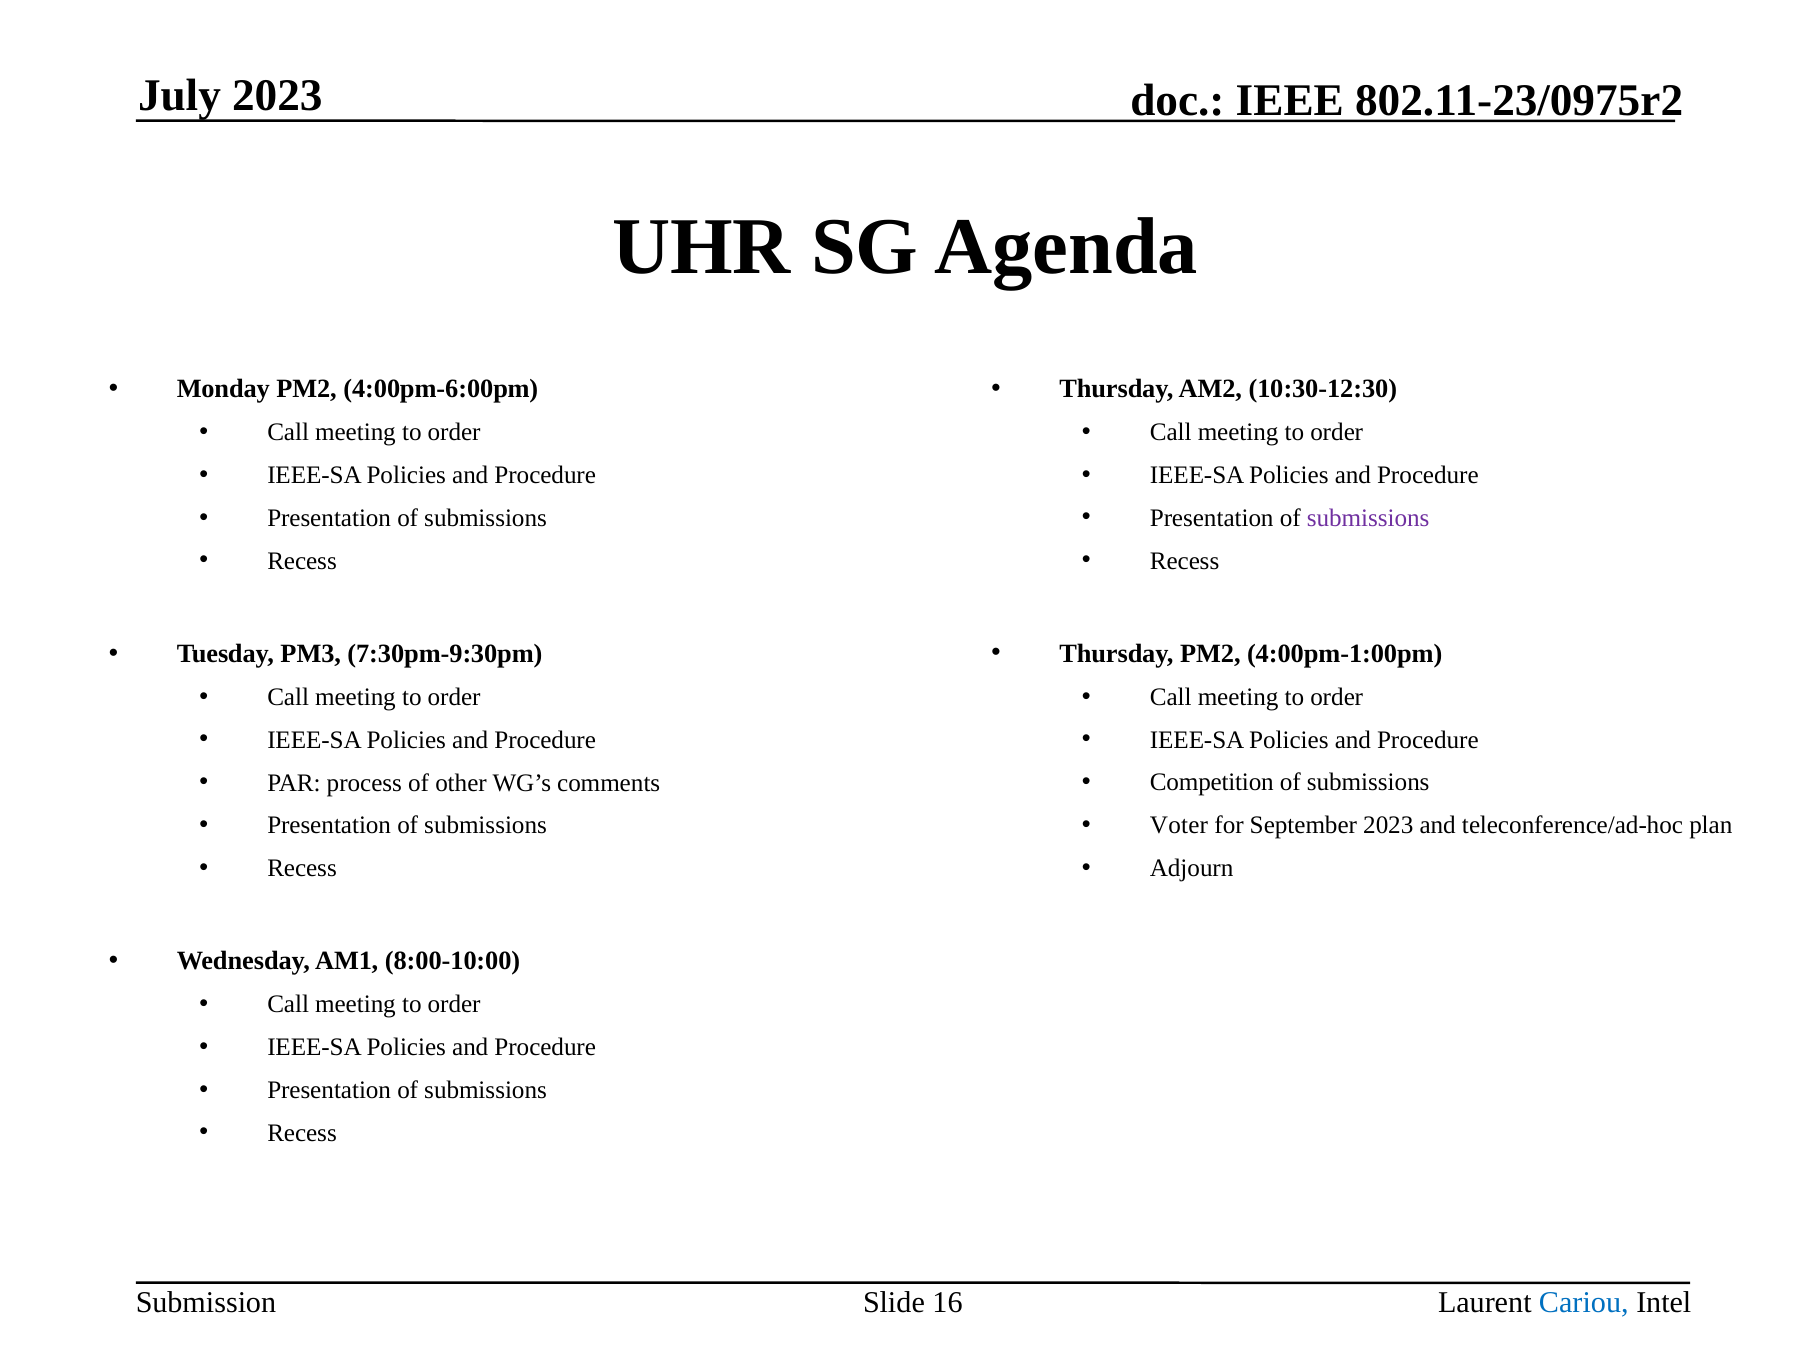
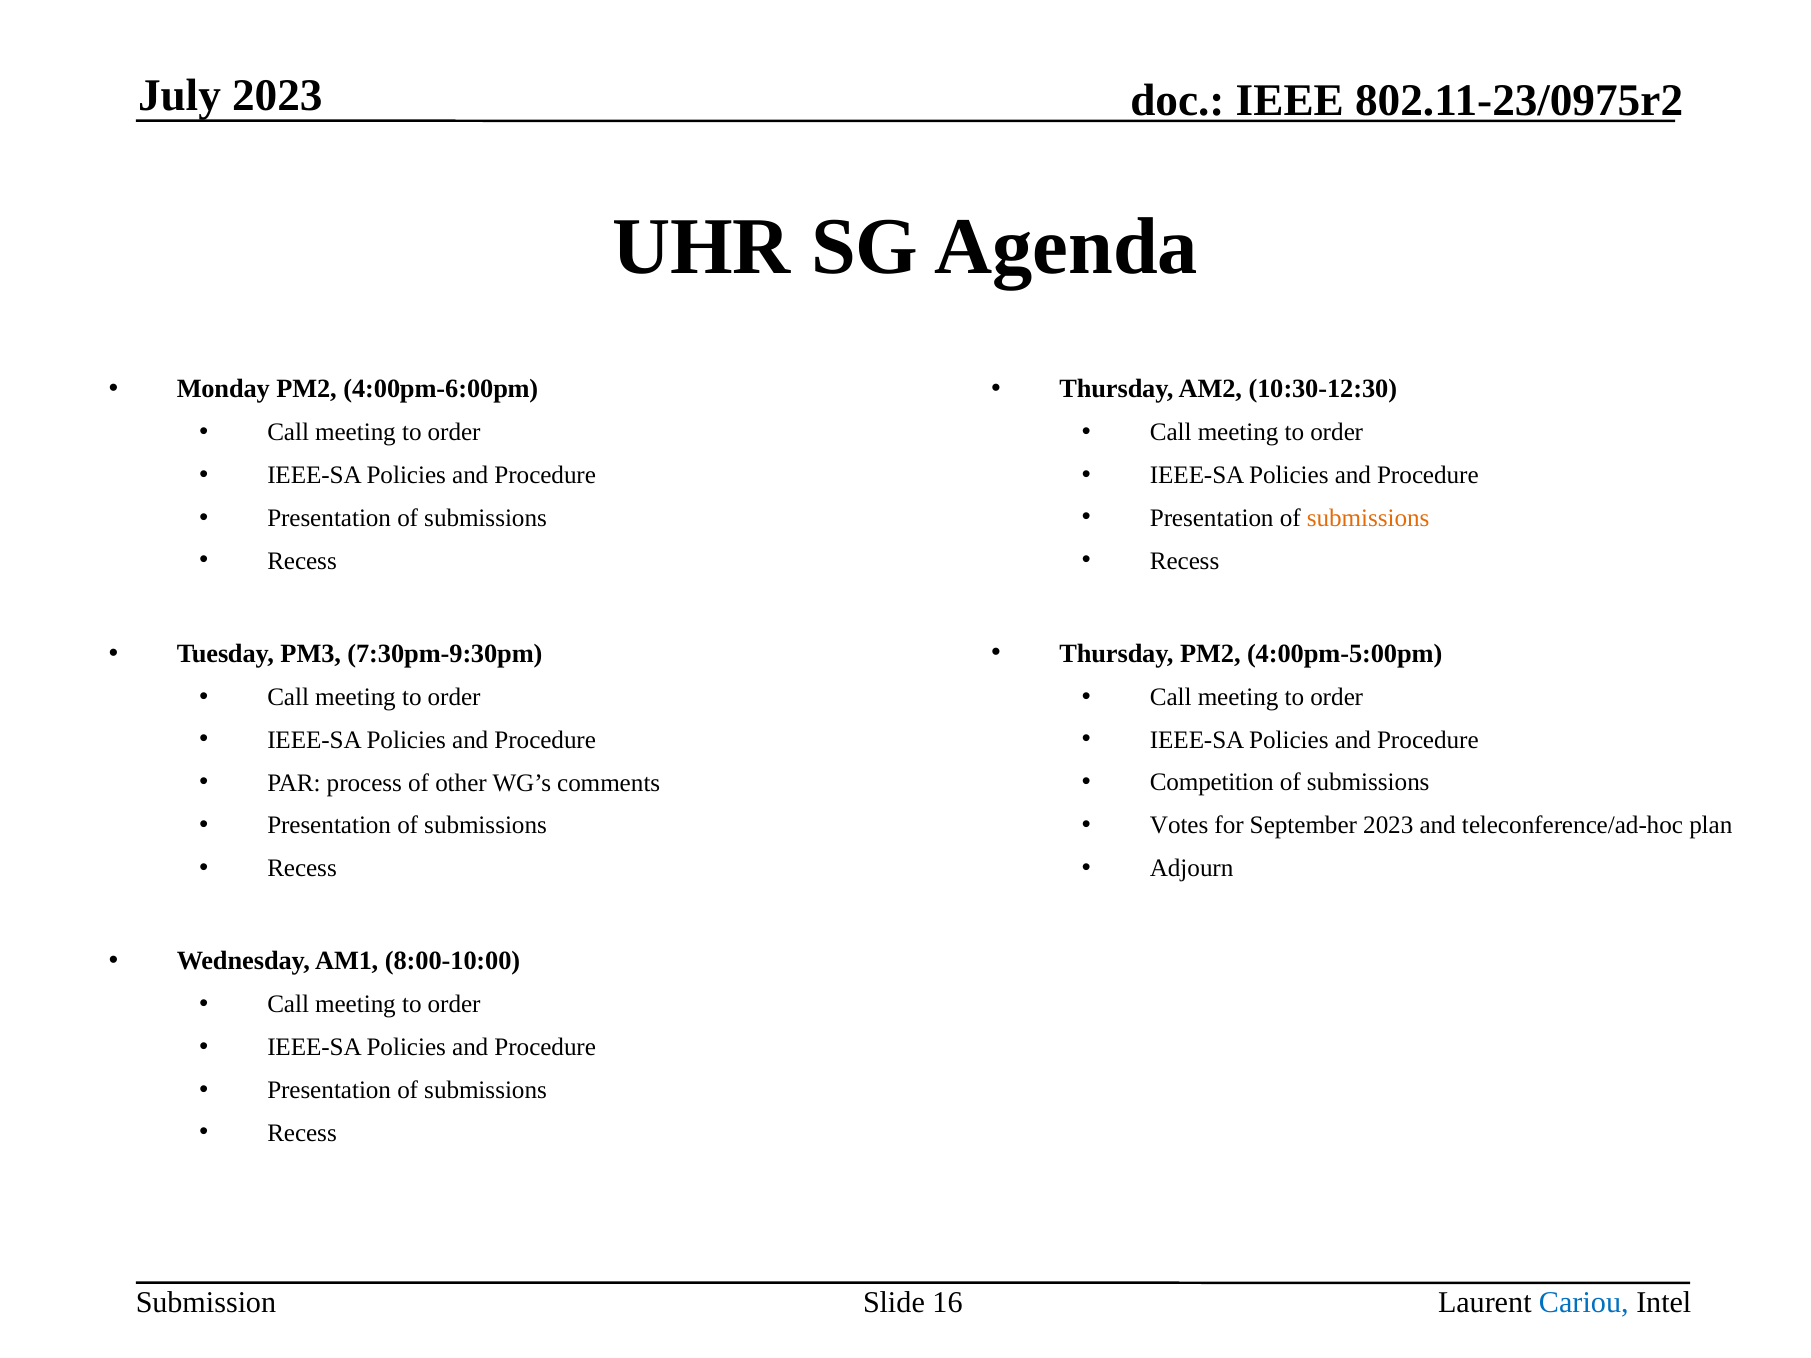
submissions at (1368, 518) colour: purple -> orange
4:00pm-1:00pm: 4:00pm-1:00pm -> 4:00pm-5:00pm
Voter: Voter -> Votes
